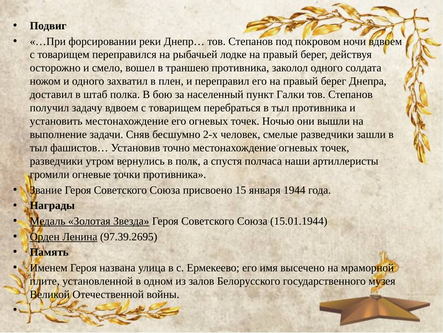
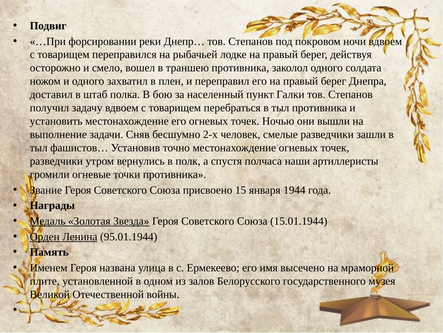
97.39.2695: 97.39.2695 -> 95.01.1944
